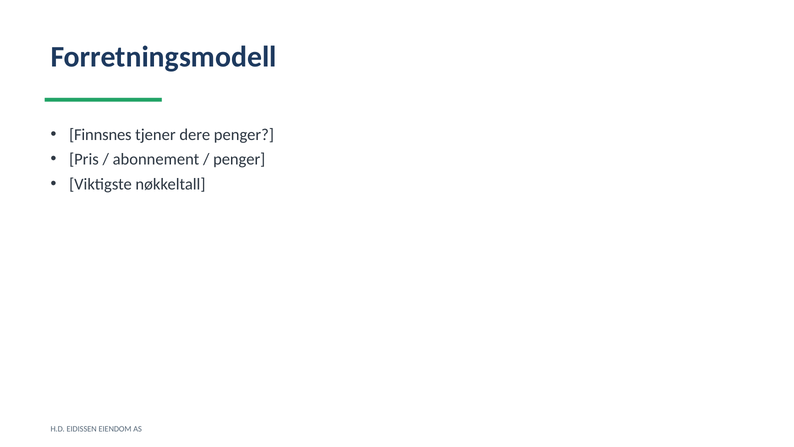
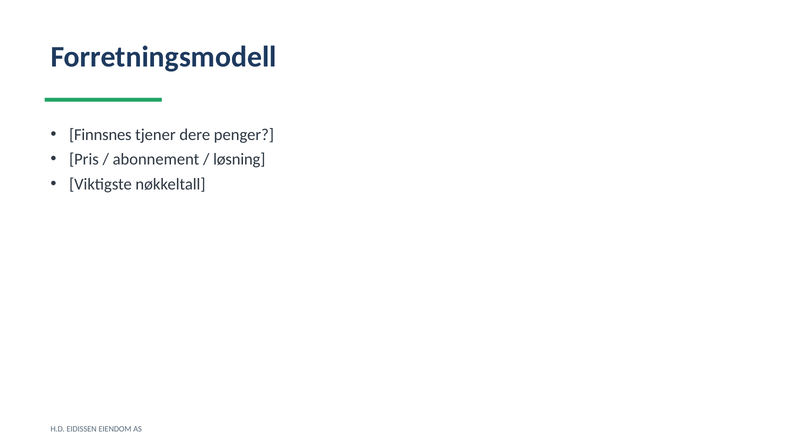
penger at (239, 159): penger -> løsning
